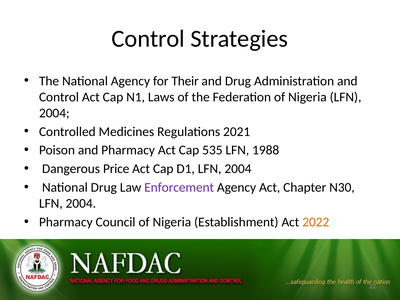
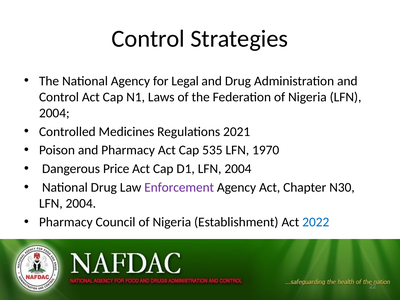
Their: Their -> Legal
1988: 1988 -> 1970
2022 colour: orange -> blue
